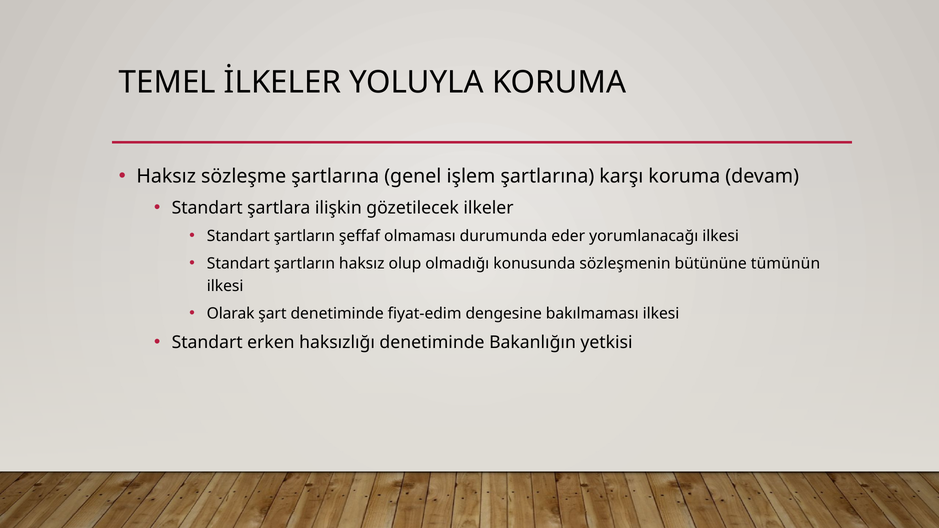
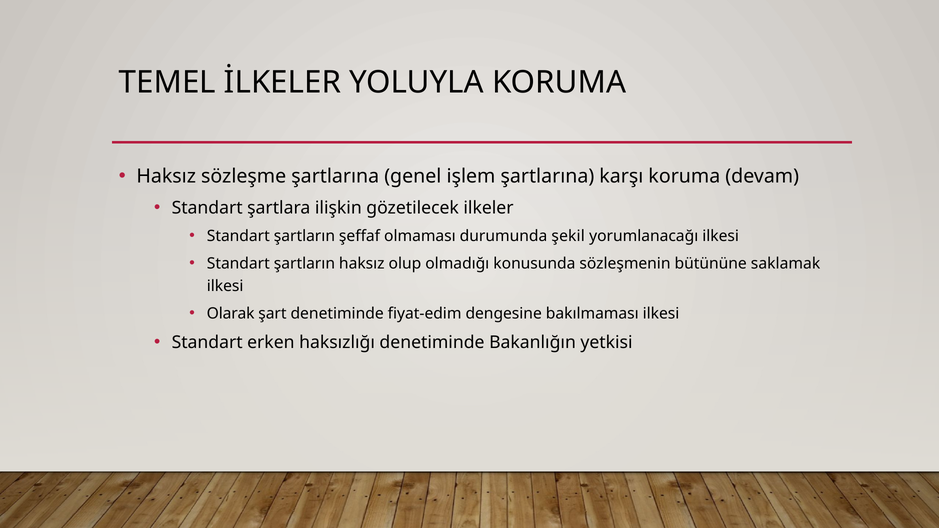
eder: eder -> şekil
tümünün: tümünün -> saklamak
